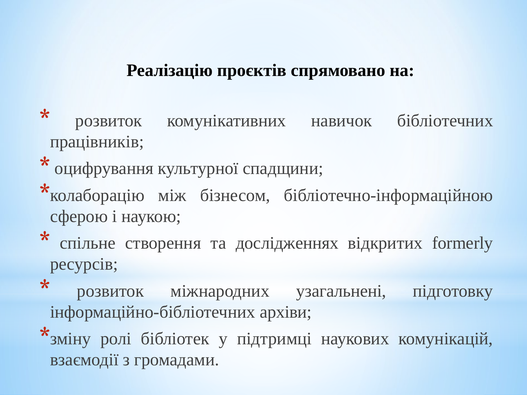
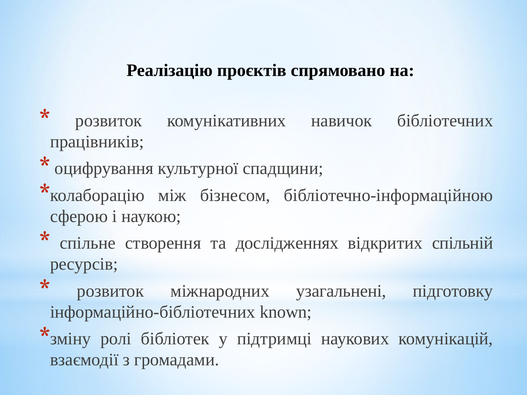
formerly: formerly -> спільній
архіви: архіви -> known
